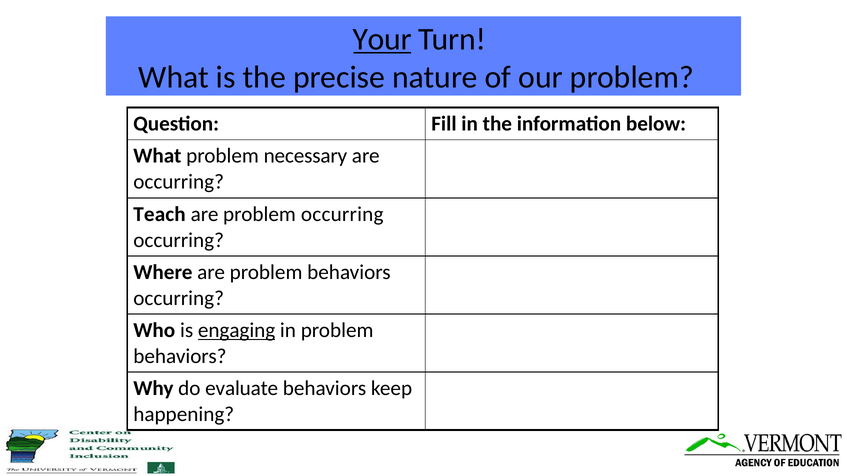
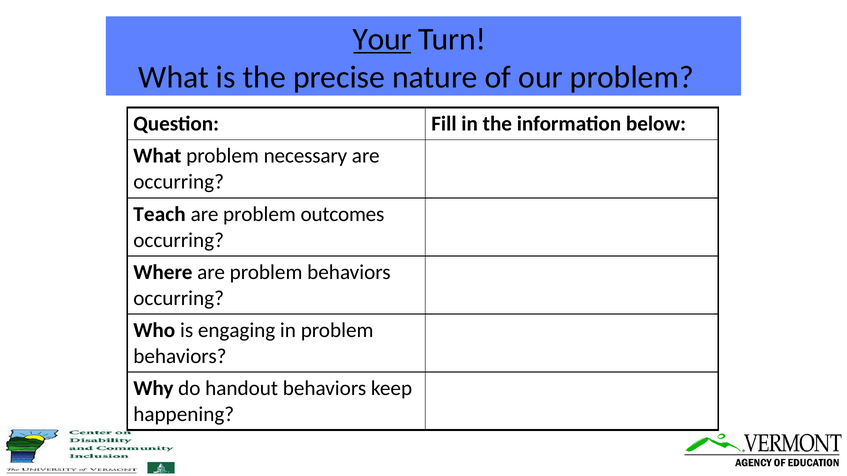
problem occurring: occurring -> outcomes
engaging underline: present -> none
evaluate: evaluate -> handout
